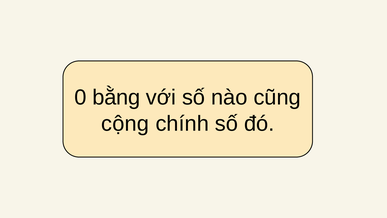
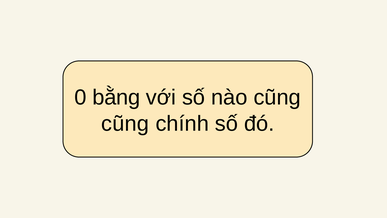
cộng at (125, 124): cộng -> cũng
